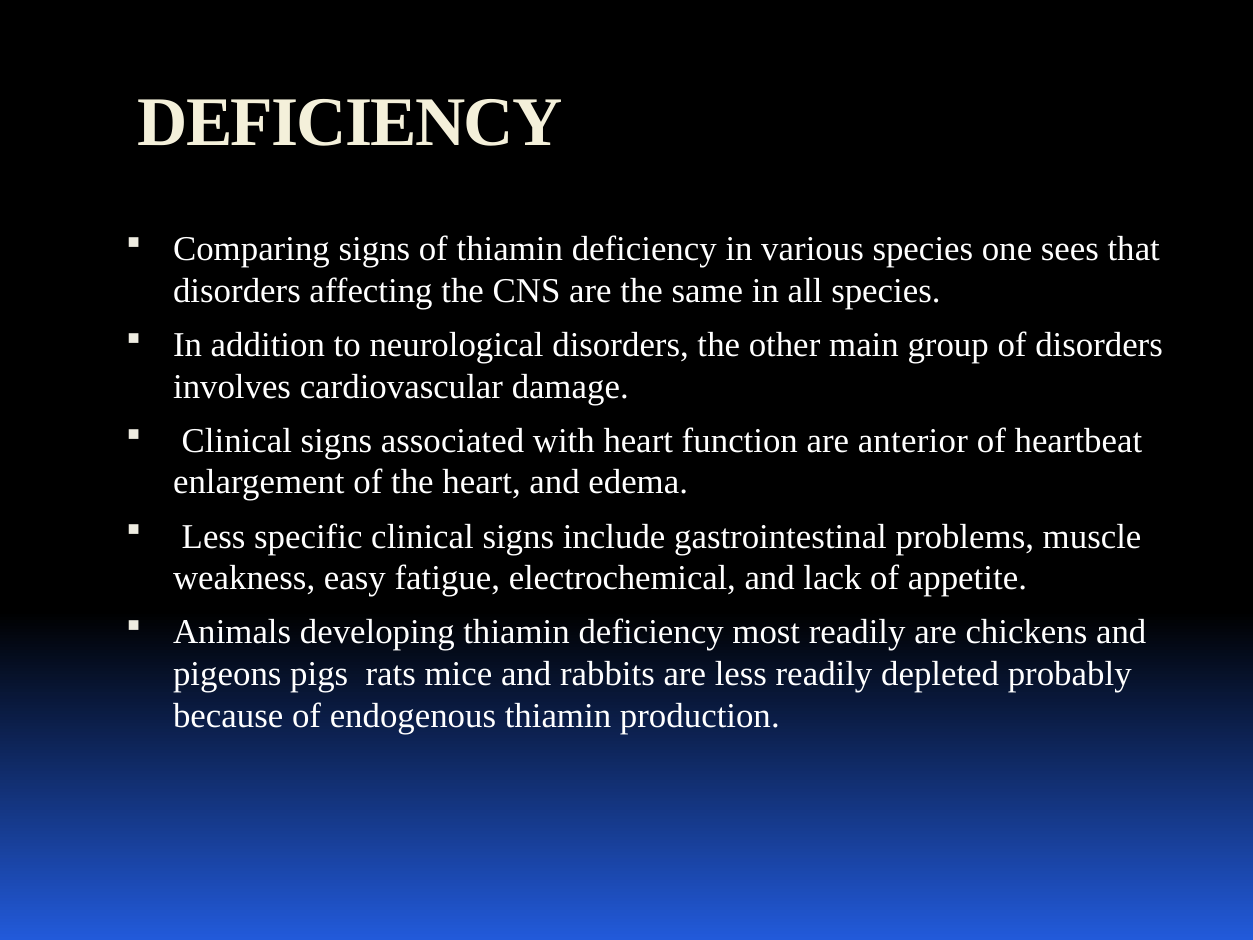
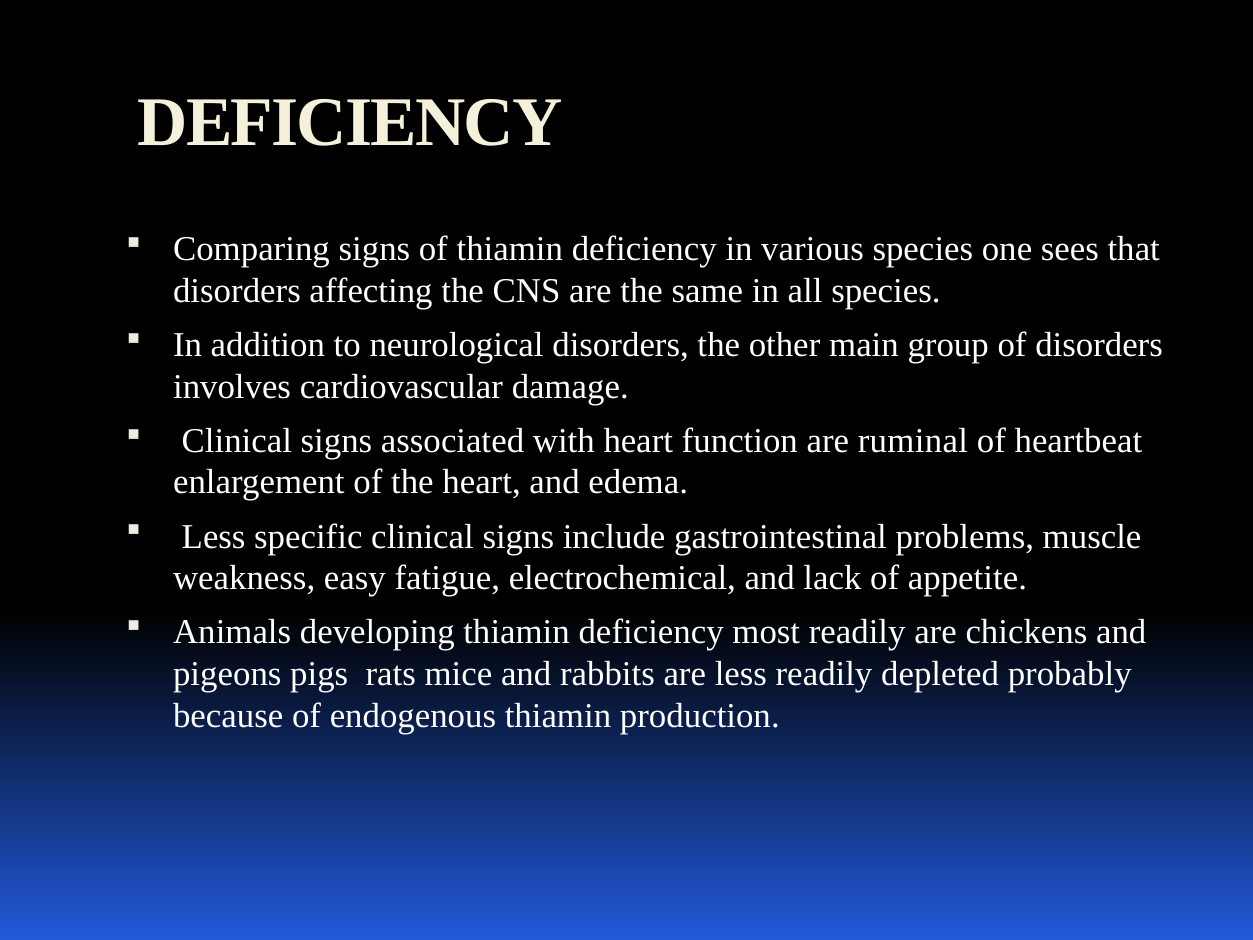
anterior: anterior -> ruminal
